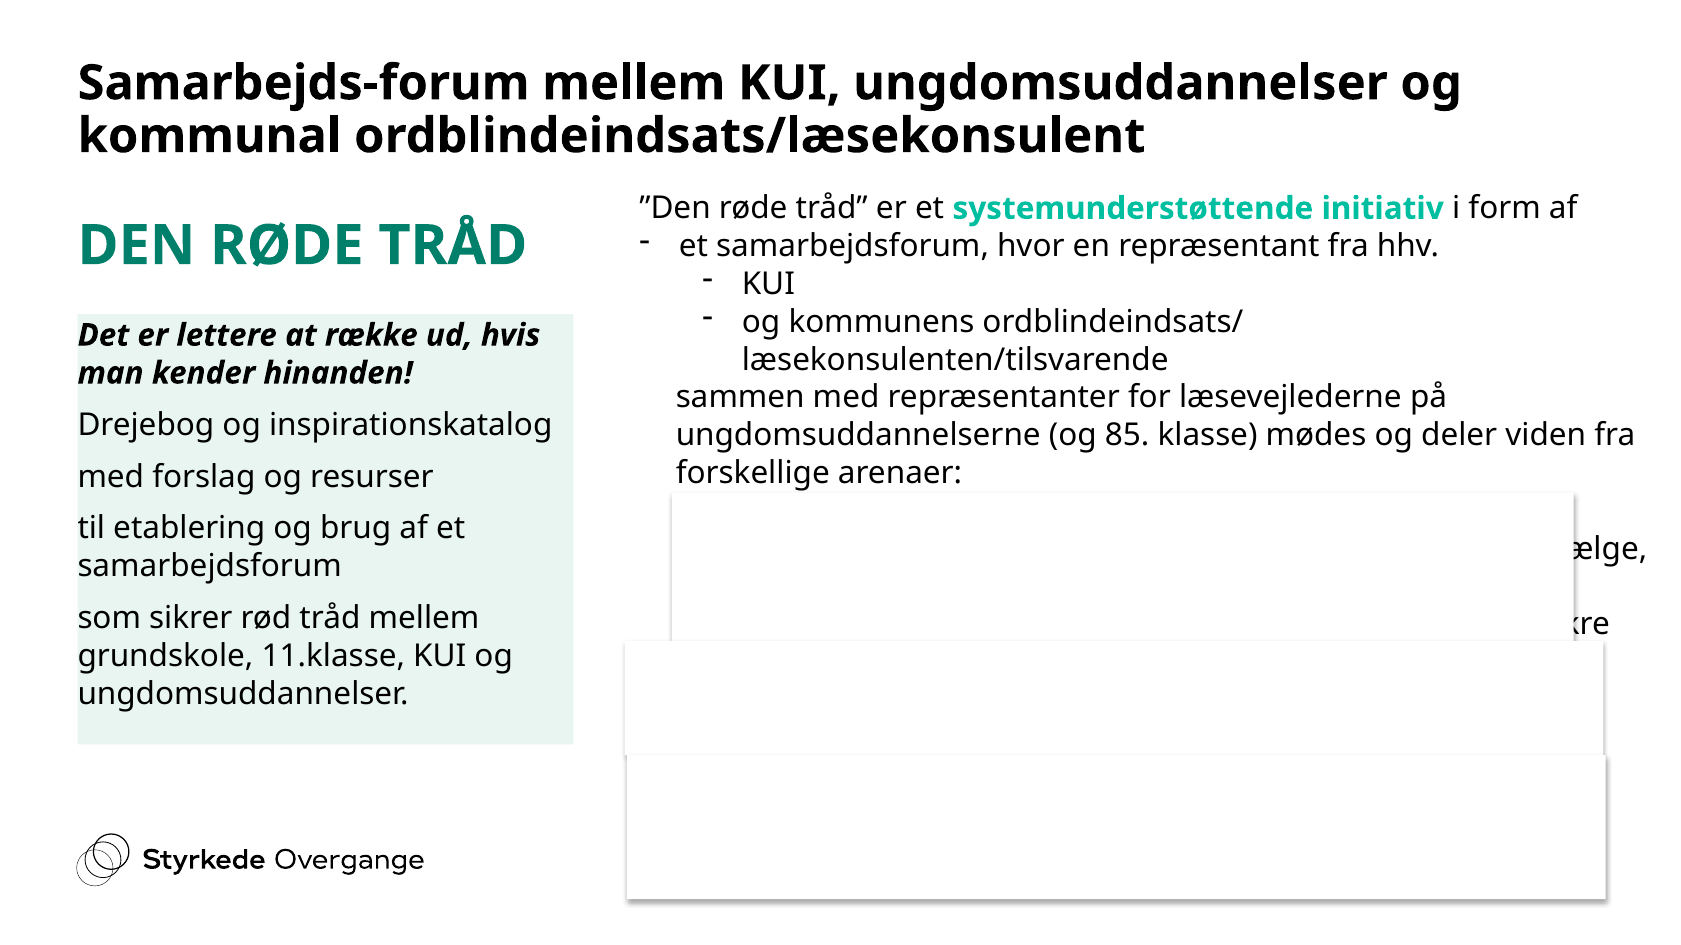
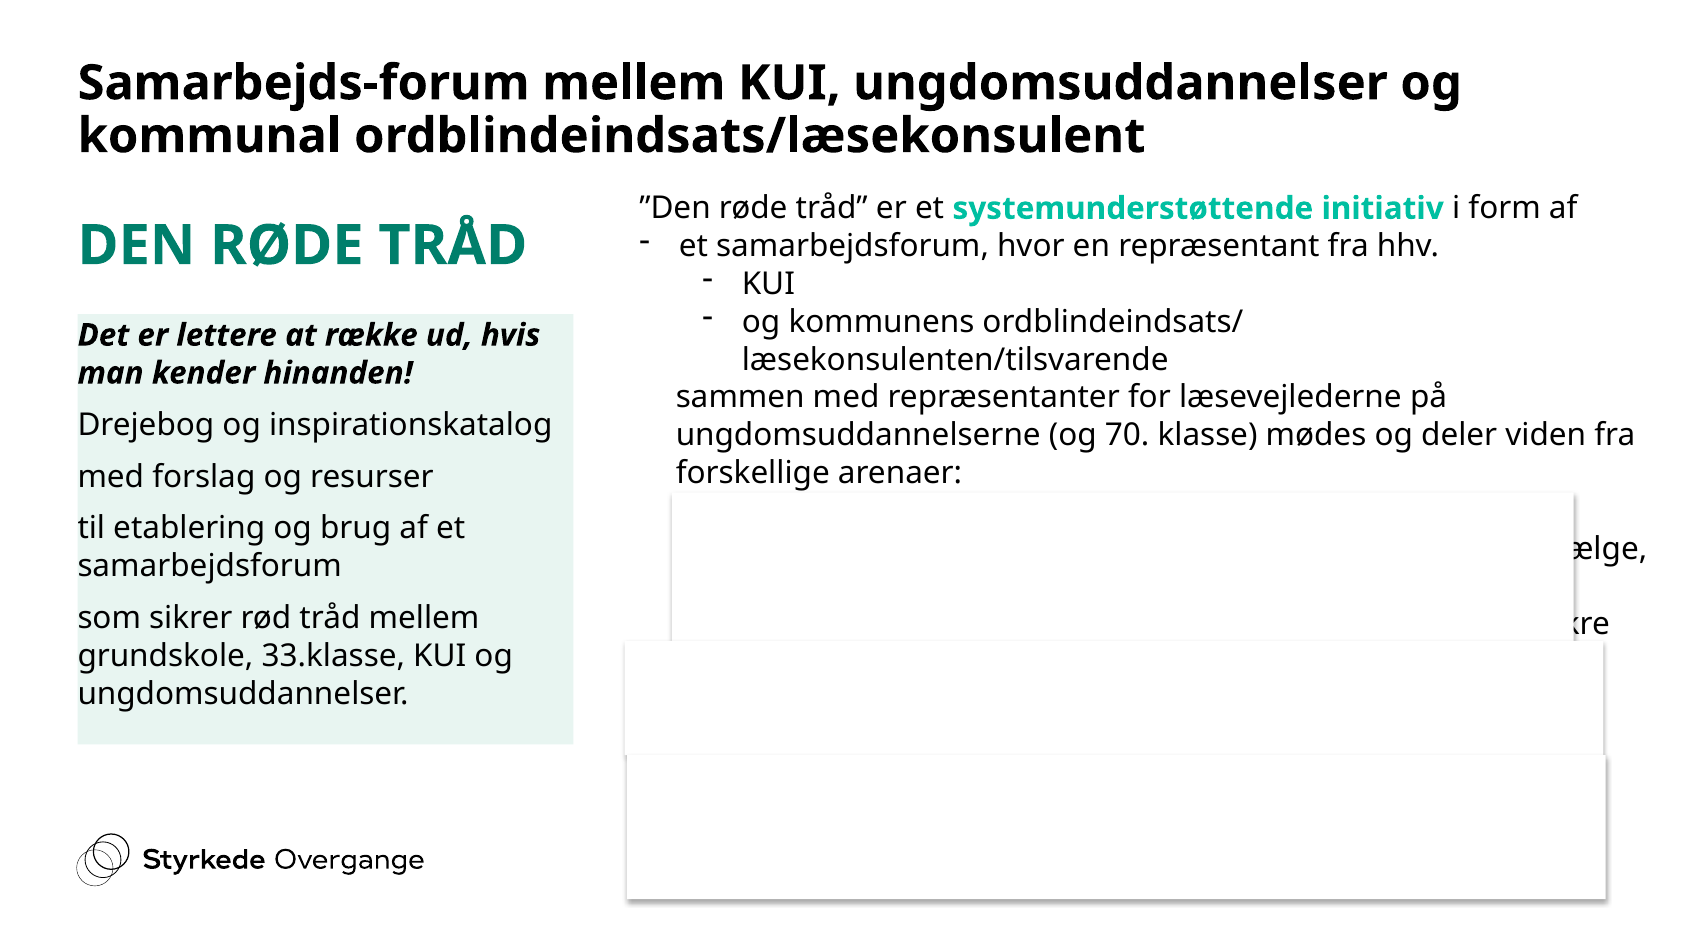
85: 85 -> 70
11.klasse: 11.klasse -> 33.klasse
